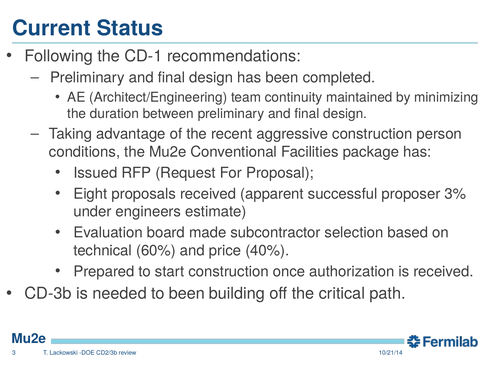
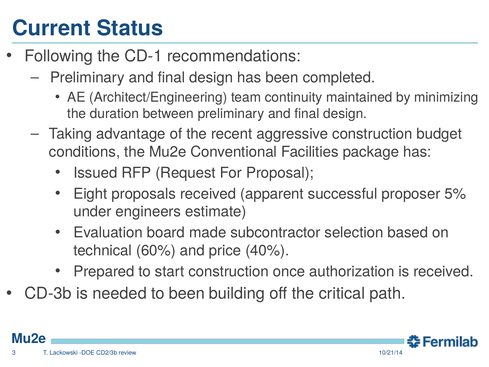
person: person -> budget
3%: 3% -> 5%
